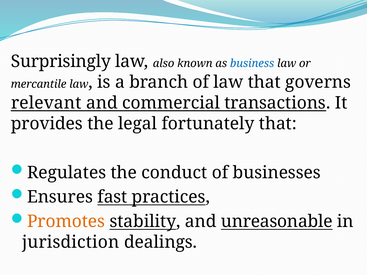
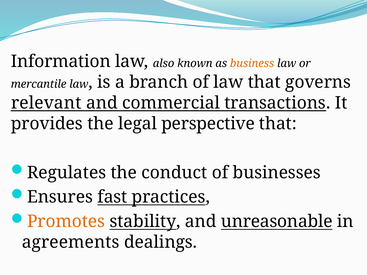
Surprisingly: Surprisingly -> Information
business colour: blue -> orange
fortunately: fortunately -> perspective
jurisdiction: jurisdiction -> agreements
